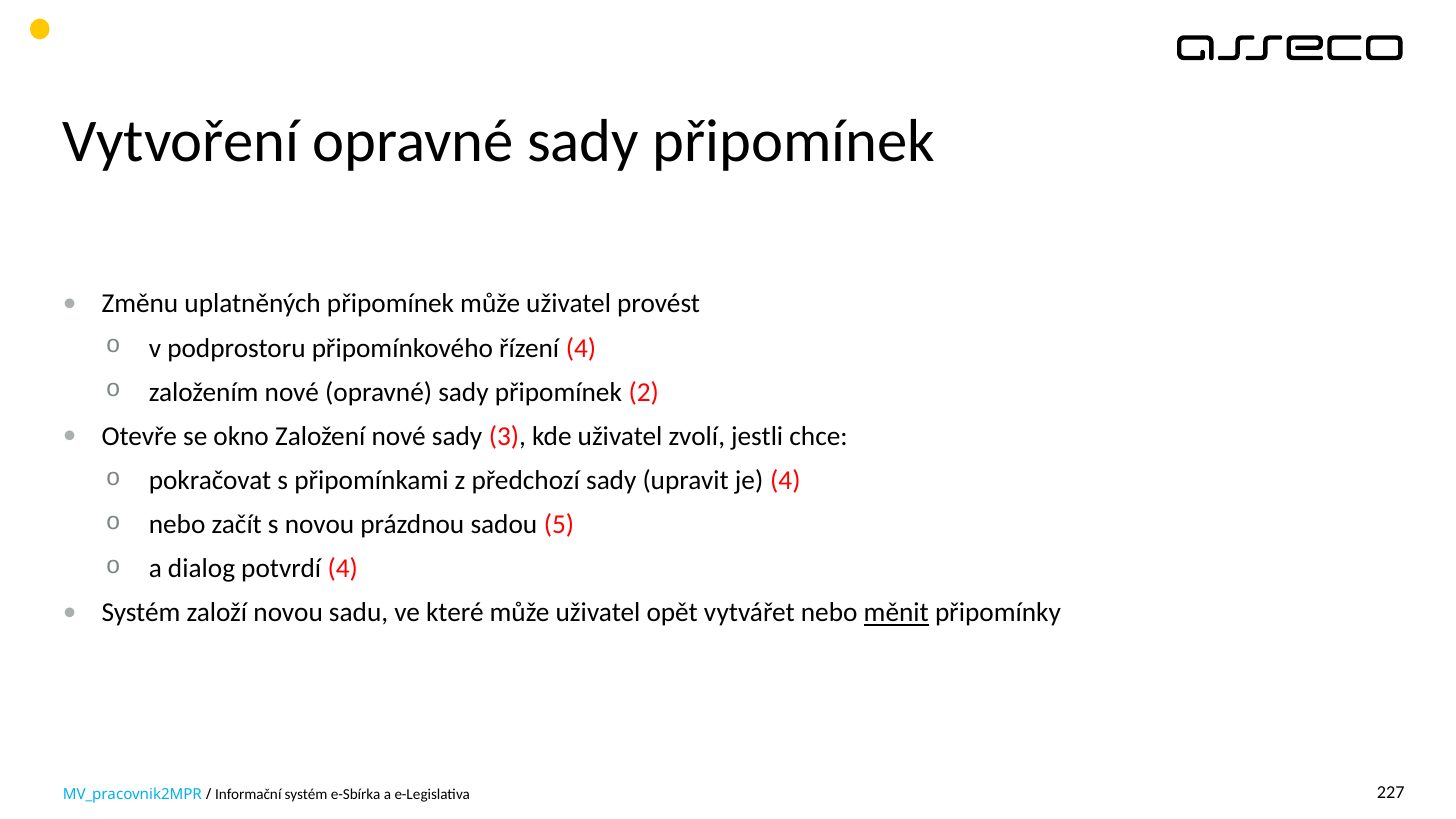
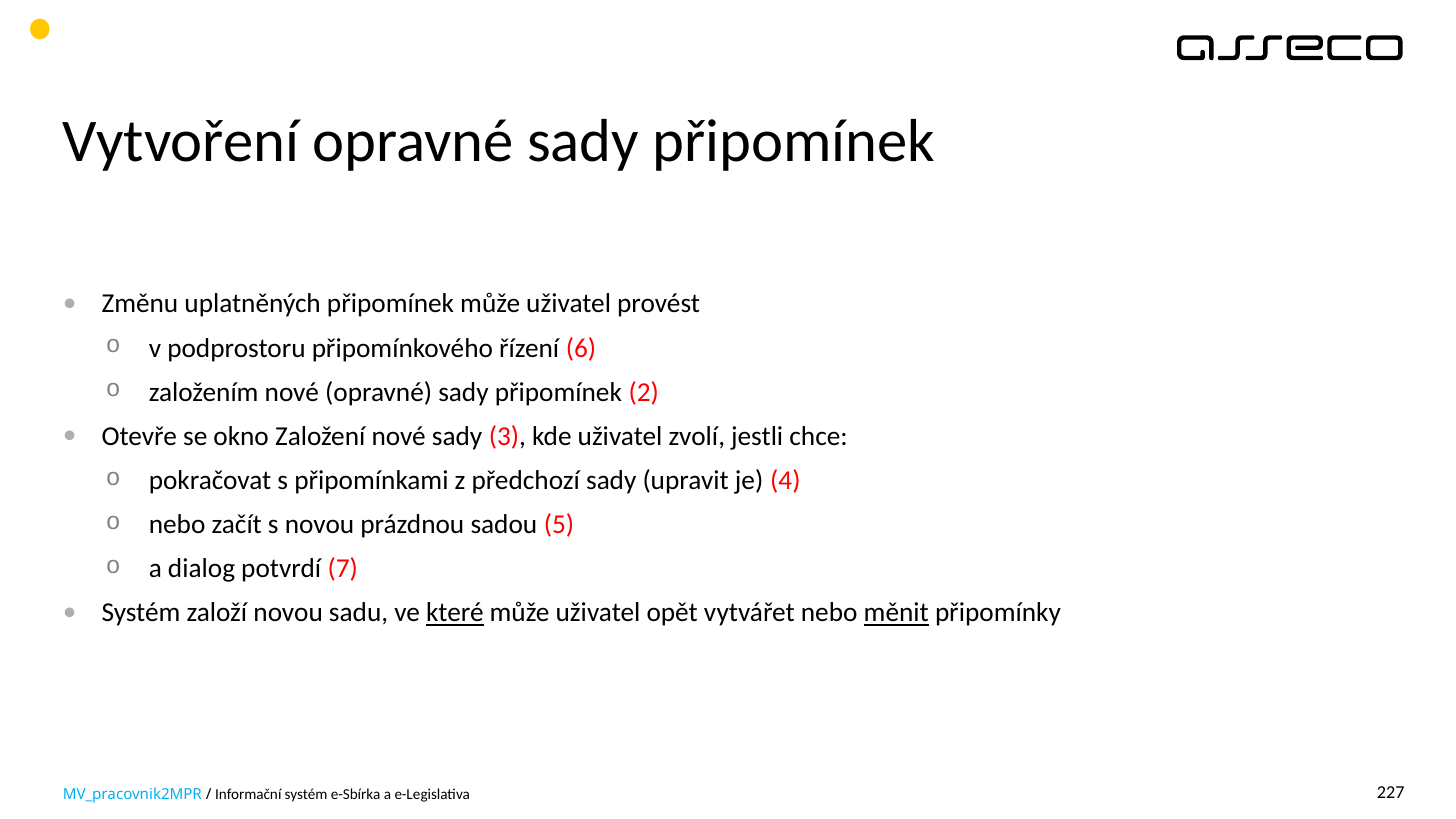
řízení 4: 4 -> 6
potvrdí 4: 4 -> 7
které underline: none -> present
